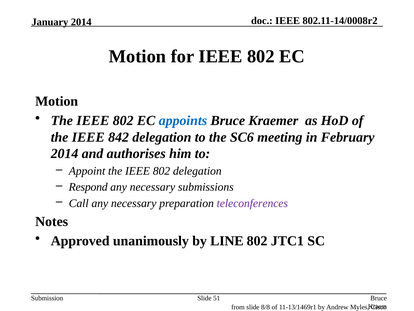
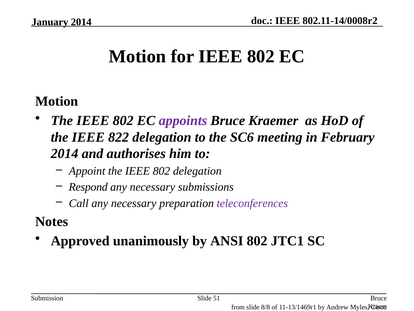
appoints colour: blue -> purple
842: 842 -> 822
LINE: LINE -> ANSI
